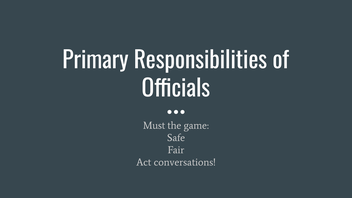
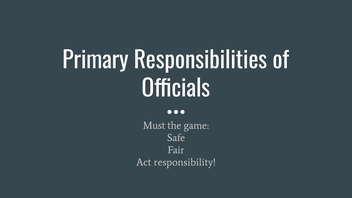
conversations: conversations -> responsibility
